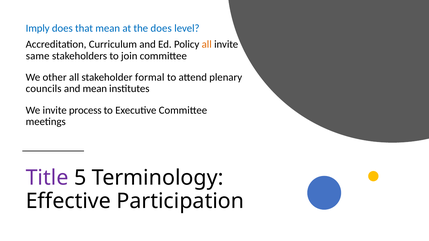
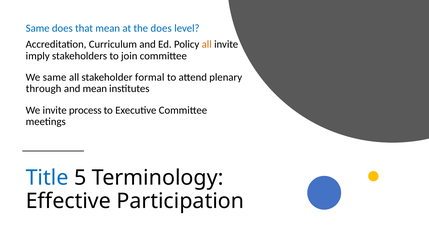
Imply at (38, 28): Imply -> Same
same: same -> imply
We other: other -> same
councils: councils -> through
Title colour: purple -> blue
